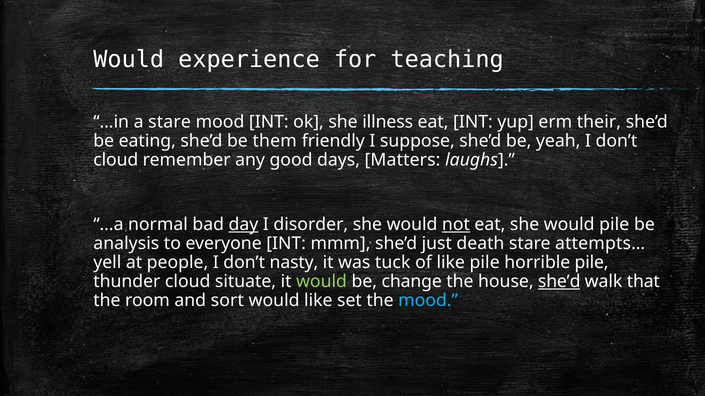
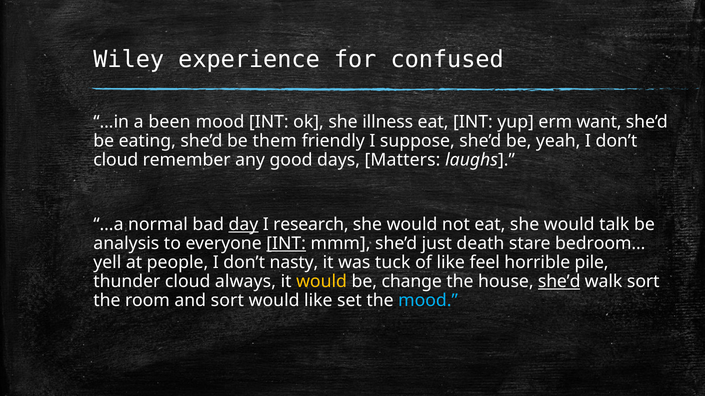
Would at (129, 59): Would -> Wiley
teaching: teaching -> confused
a stare: stare -> been
their: their -> want
disorder: disorder -> research
not underline: present -> none
would pile: pile -> talk
INT at (286, 244) underline: none -> present
attempts…: attempts… -> bedroom…
like pile: pile -> feel
situate: situate -> always
would at (322, 282) colour: light green -> yellow
walk that: that -> sort
